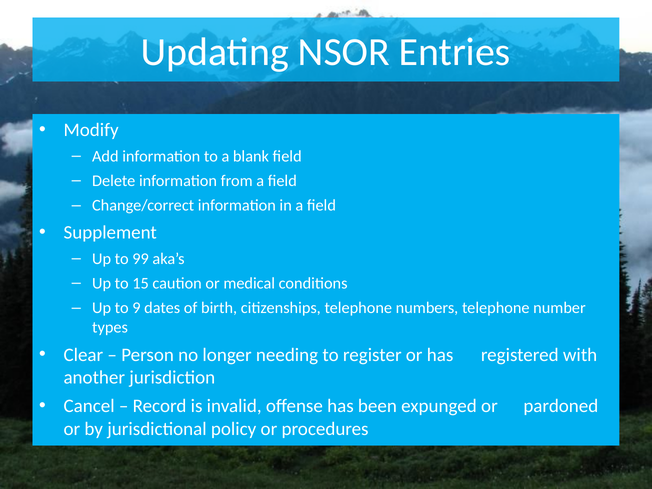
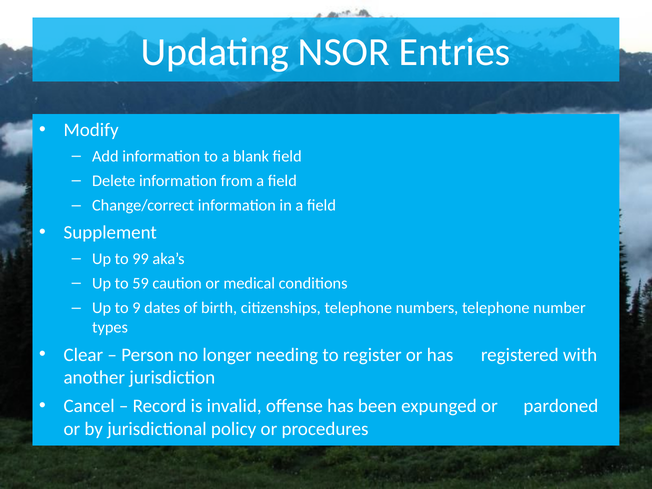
15: 15 -> 59
